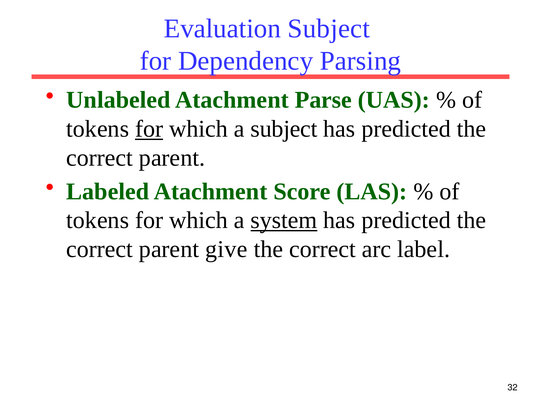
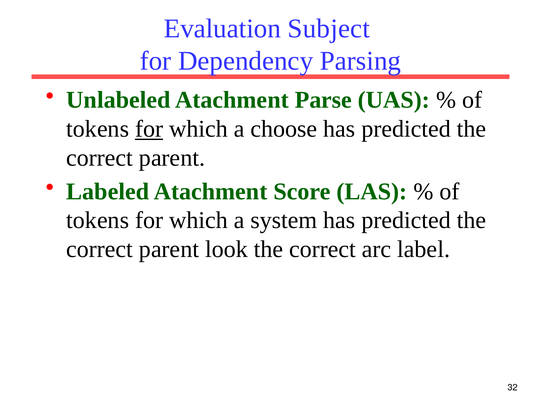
a subject: subject -> choose
system underline: present -> none
give: give -> look
